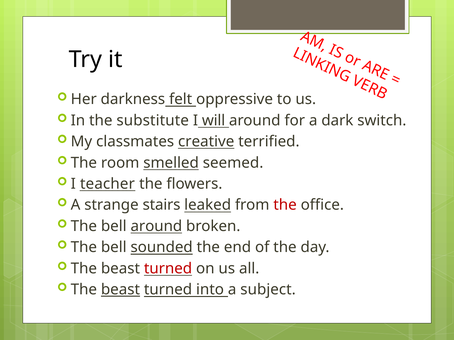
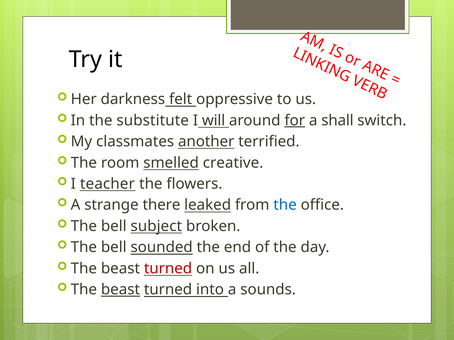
for underline: none -> present
dark: dark -> shall
creative: creative -> another
seemed: seemed -> creative
stairs: stairs -> there
the at (285, 205) colour: red -> blue
bell around: around -> subject
subject: subject -> sounds
